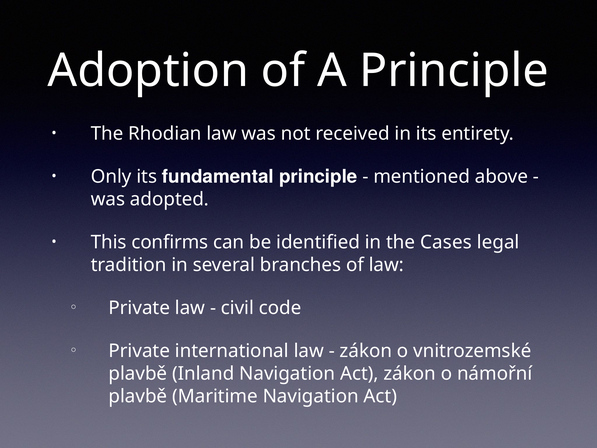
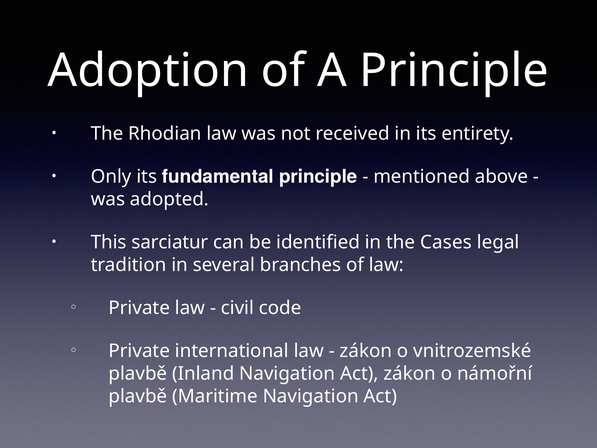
confirms: confirms -> sarciatur
